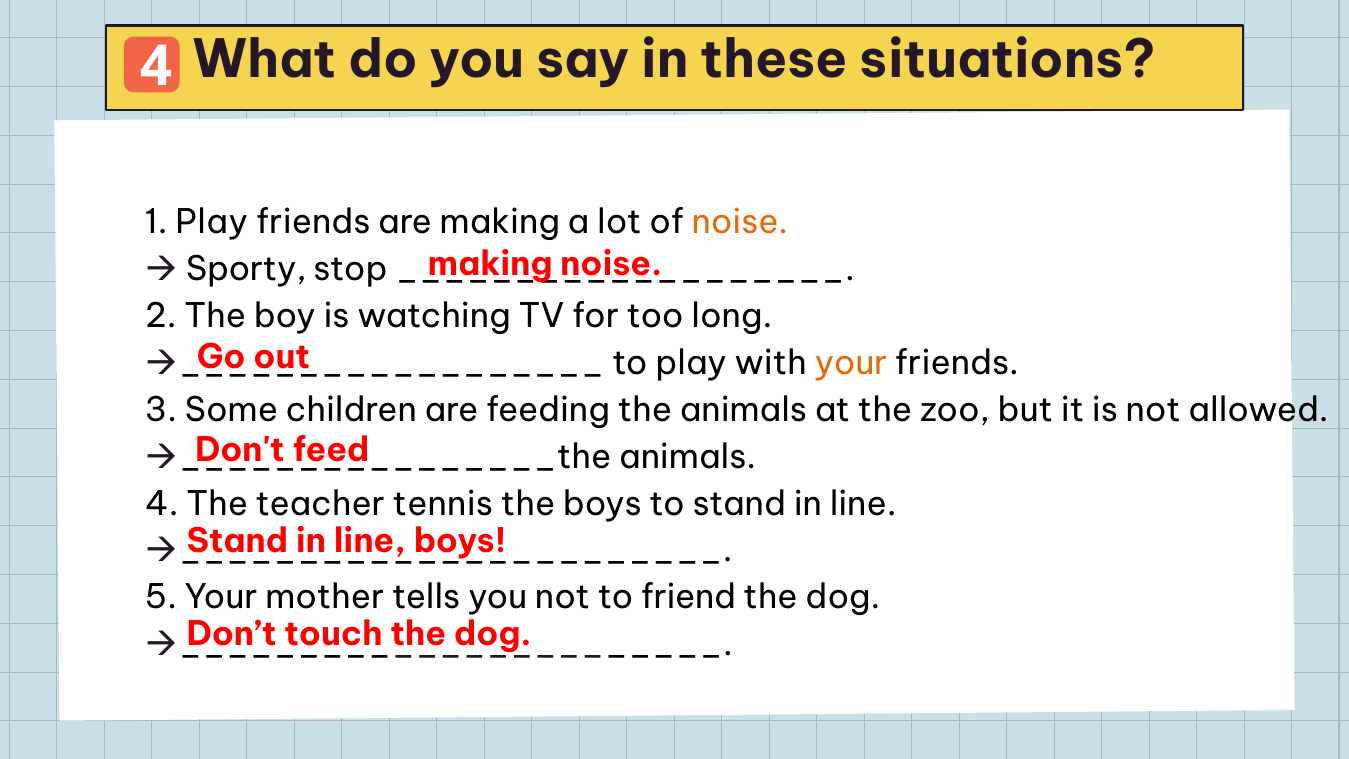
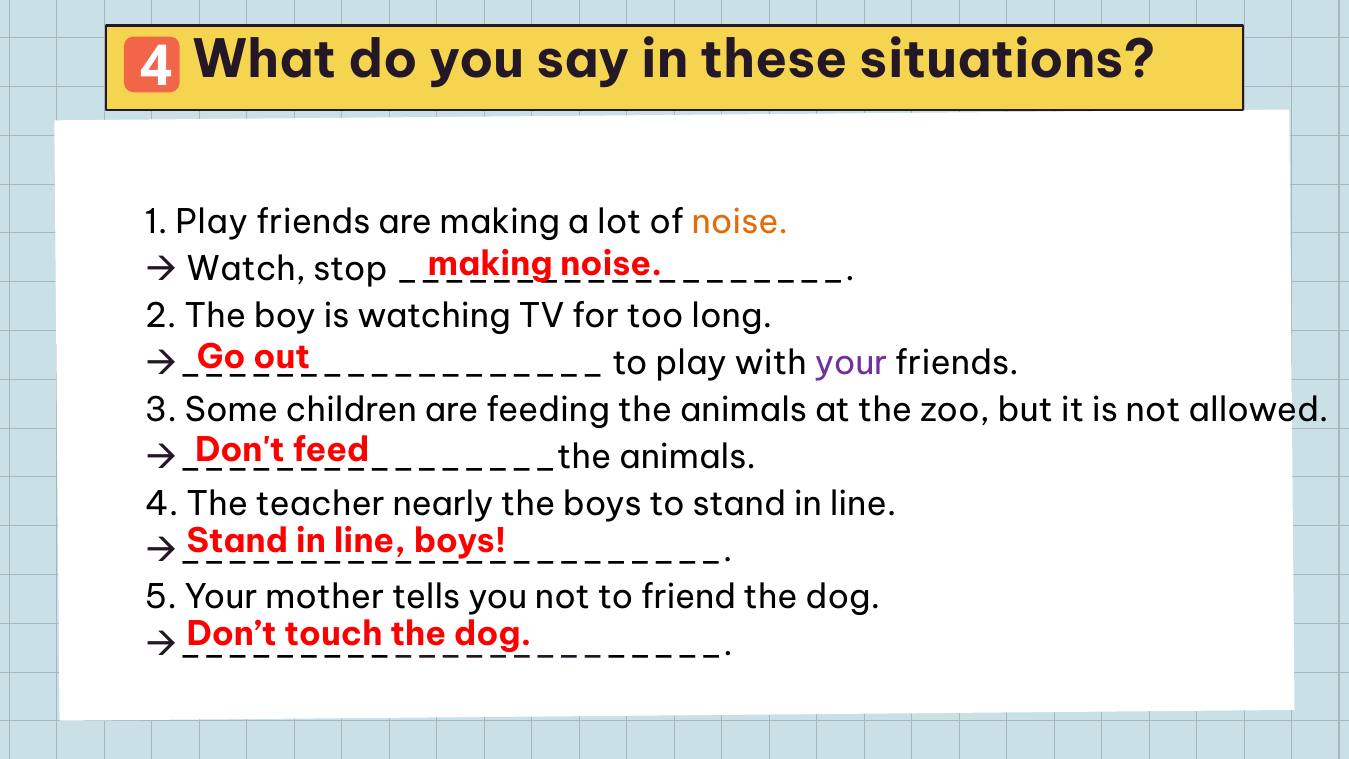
Sporty: Sporty -> Watch
your at (851, 363) colour: orange -> purple
tennis: tennis -> nearly
